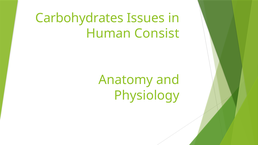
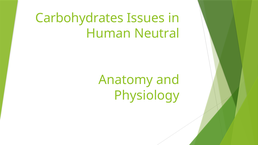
Consist: Consist -> Neutral
